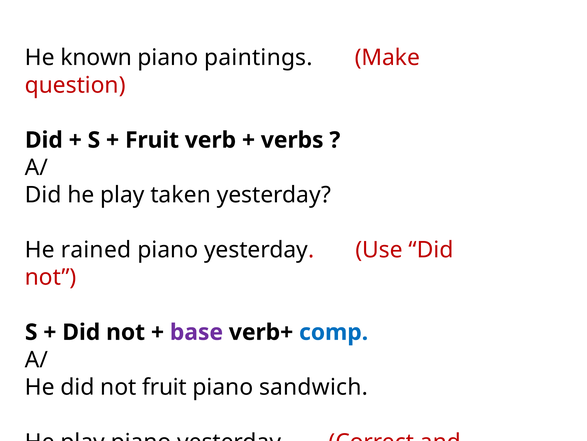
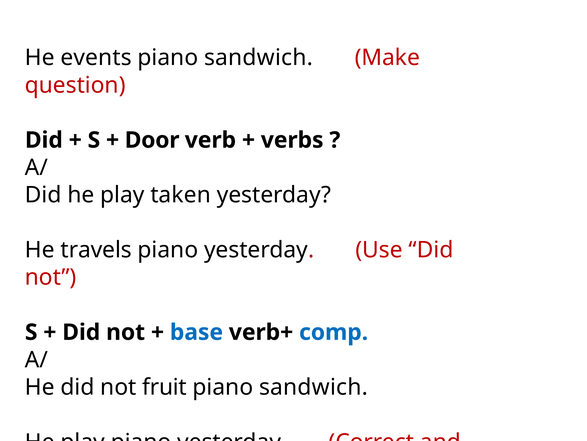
known: known -> events
paintings at (258, 58): paintings -> sandwich
Fruit at (152, 140): Fruit -> Door
rained: rained -> travels
base colour: purple -> blue
